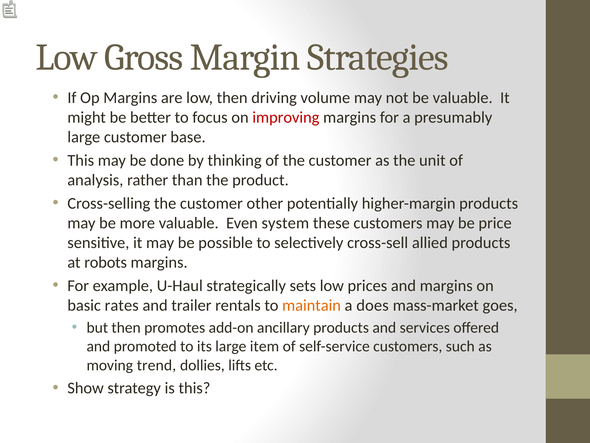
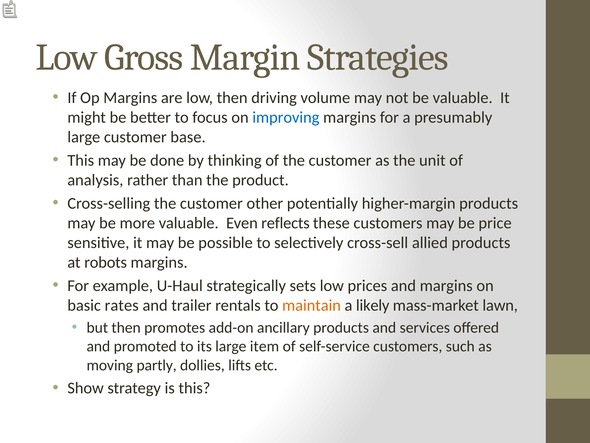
improving colour: red -> blue
system: system -> reflects
does: does -> likely
goes: goes -> lawn
trend: trend -> partly
